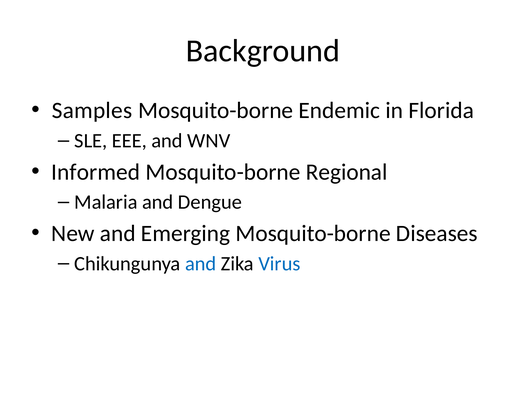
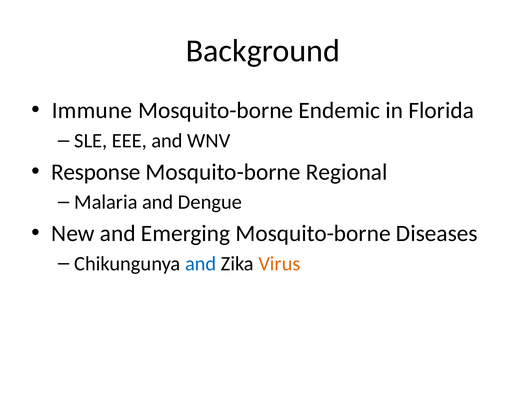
Samples: Samples -> Immune
Informed: Informed -> Response
Virus colour: blue -> orange
